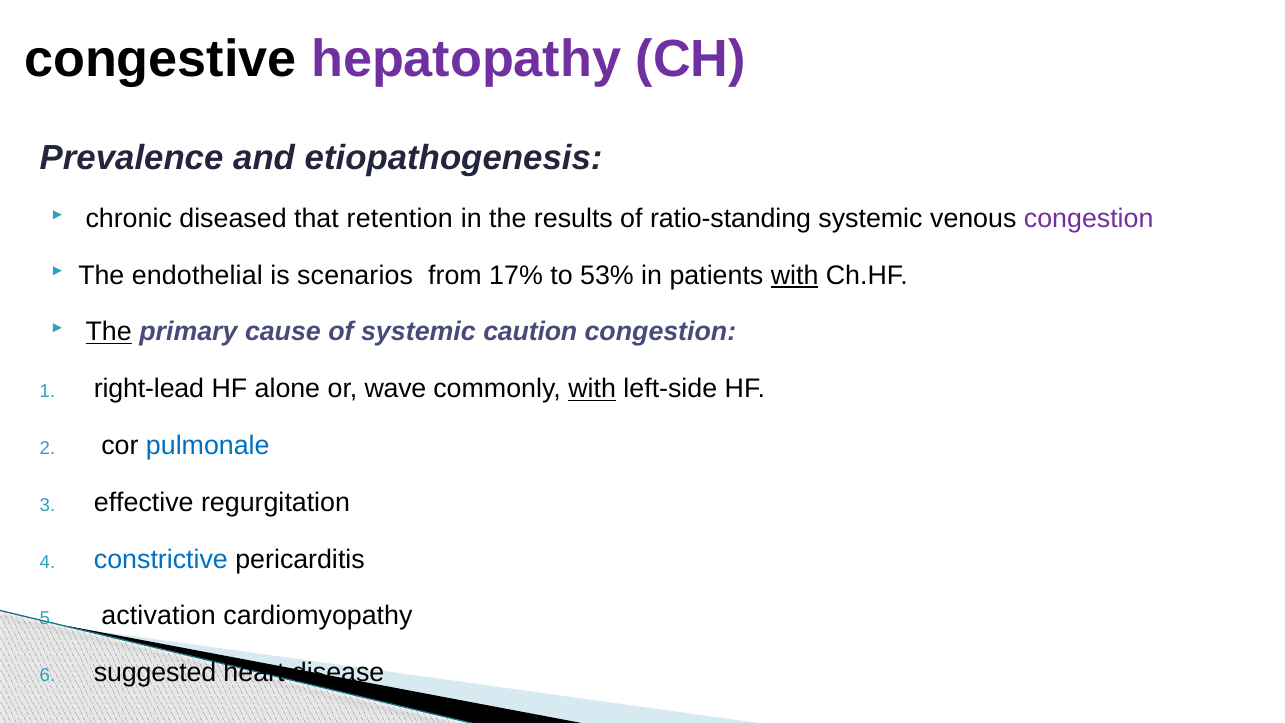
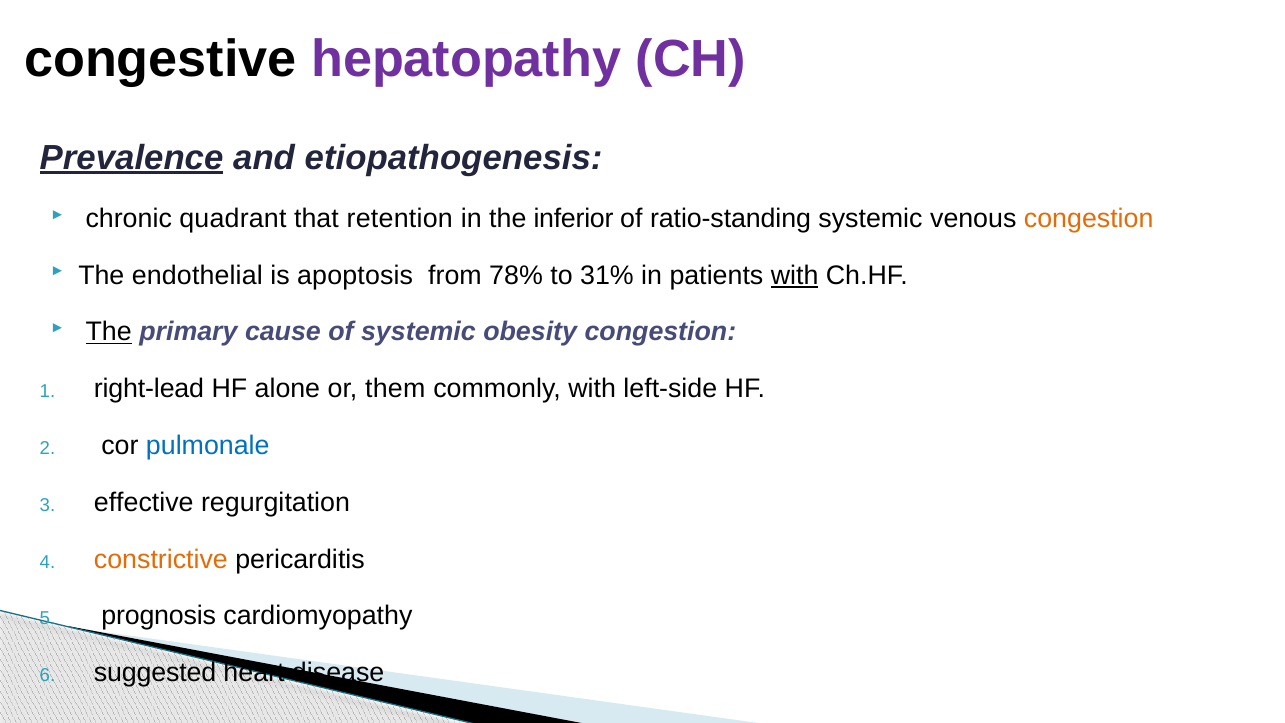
Prevalence underline: none -> present
diseased: diseased -> quadrant
results: results -> inferior
congestion at (1089, 219) colour: purple -> orange
scenarios: scenarios -> apoptosis
17%: 17% -> 78%
53%: 53% -> 31%
caution: caution -> obesity
wave: wave -> them
with at (592, 389) underline: present -> none
constrictive colour: blue -> orange
activation: activation -> prognosis
